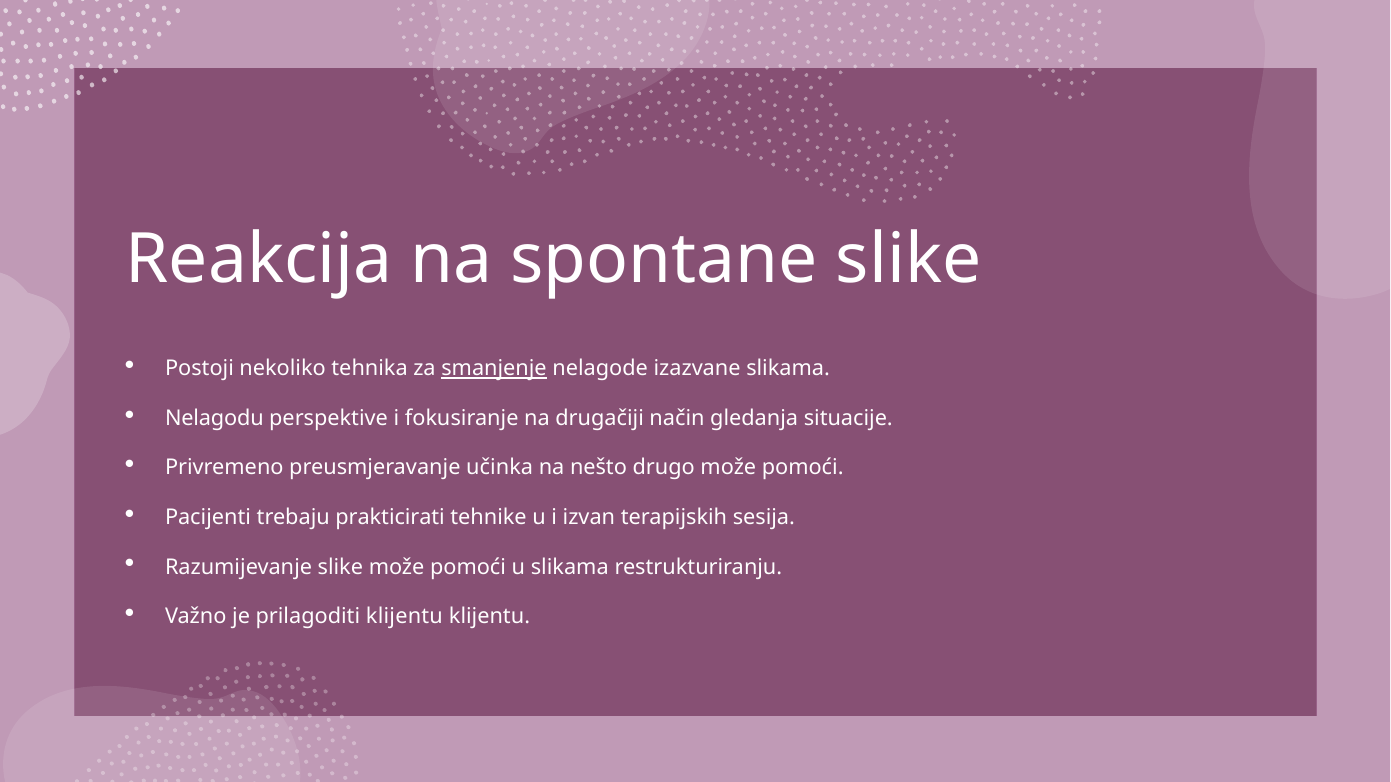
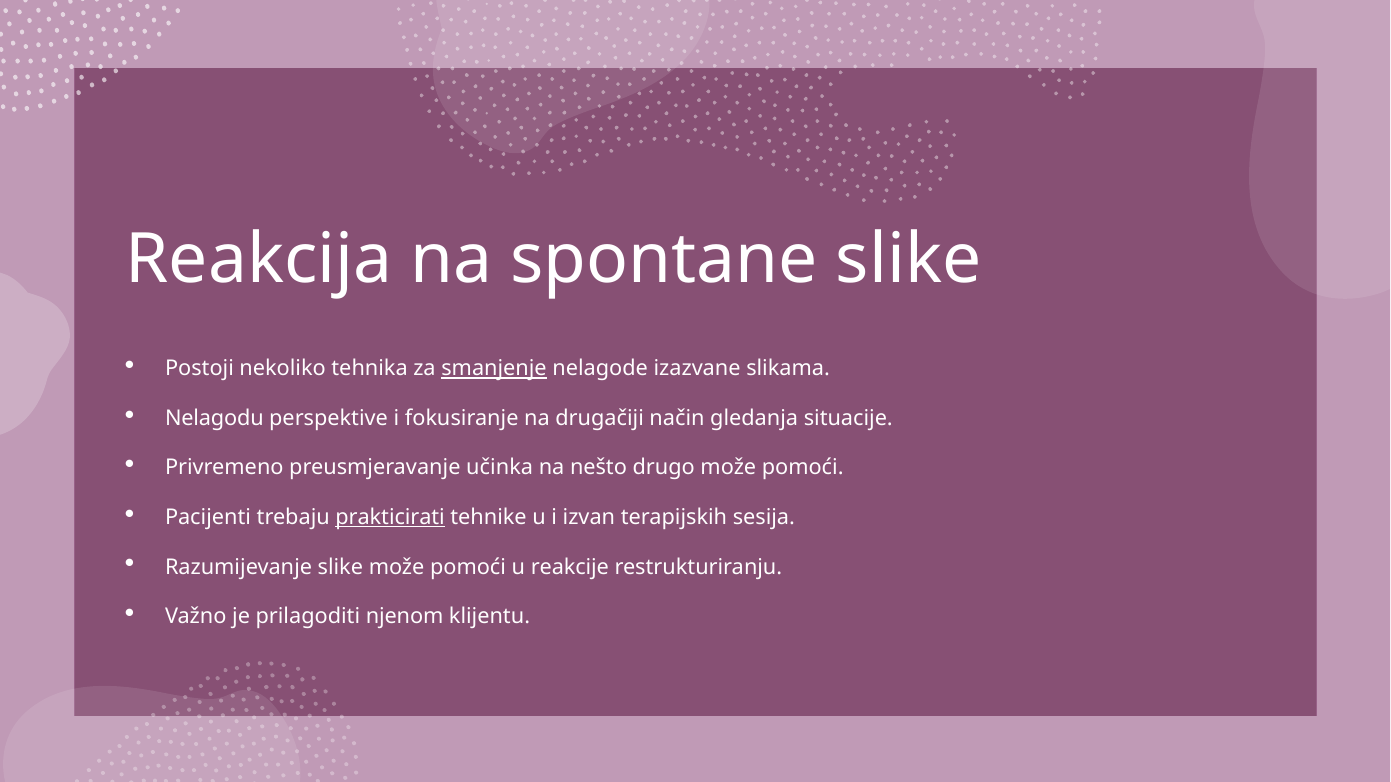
prakticirati underline: none -> present
u slikama: slikama -> reakcije
prilagoditi klijentu: klijentu -> njenom
